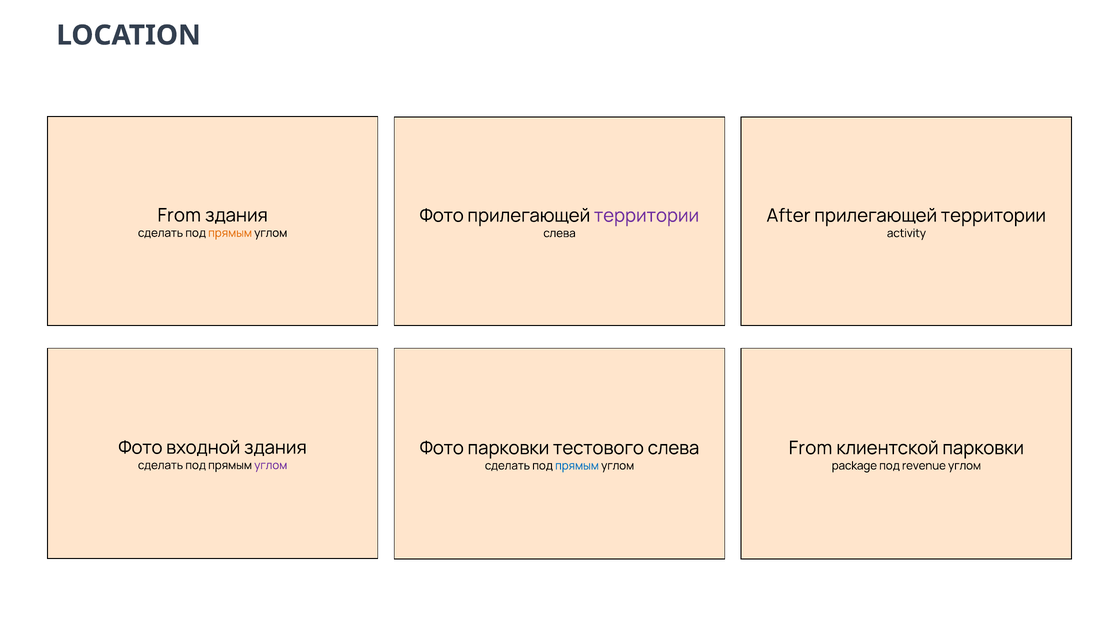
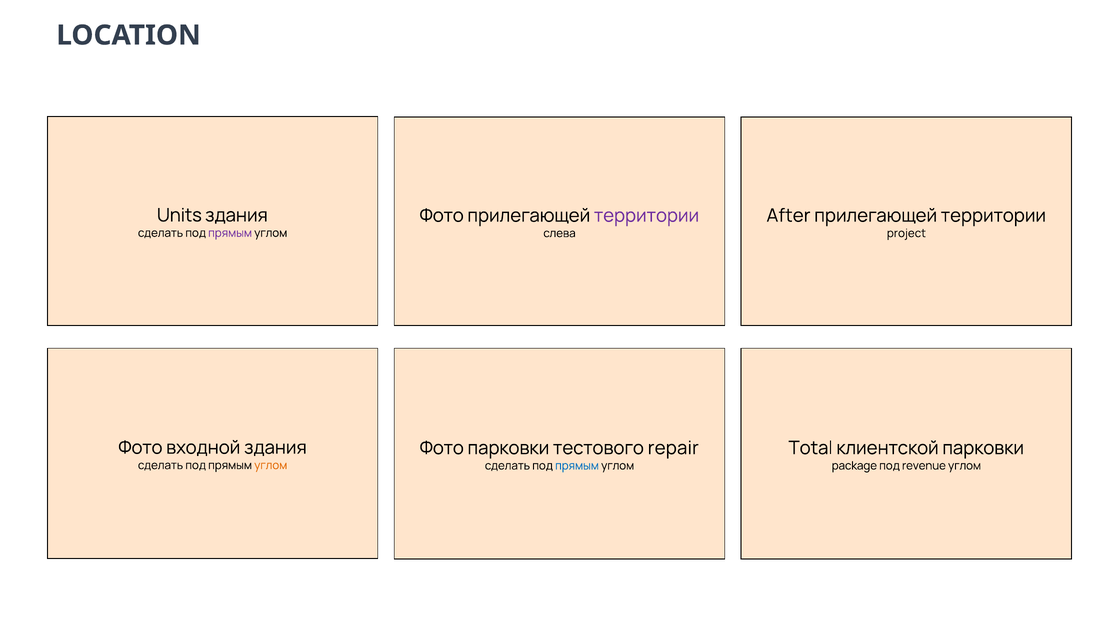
From at (179, 215): From -> Units
прямым at (230, 233) colour: orange -> purple
activity: activity -> project
тестового слева: слева -> repair
From at (811, 448): From -> Total
углом at (271, 466) colour: purple -> orange
